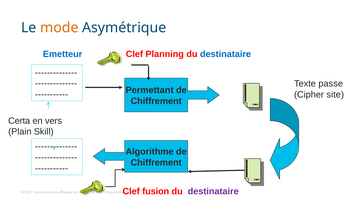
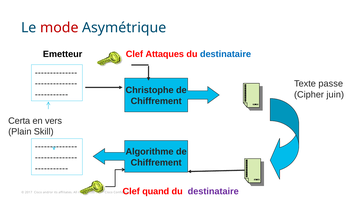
mode colour: orange -> red
Emetteur colour: blue -> black
Planning: Planning -> Attaques
Permettant: Permettant -> Christophe
site: site -> juin
fusion: fusion -> quand
